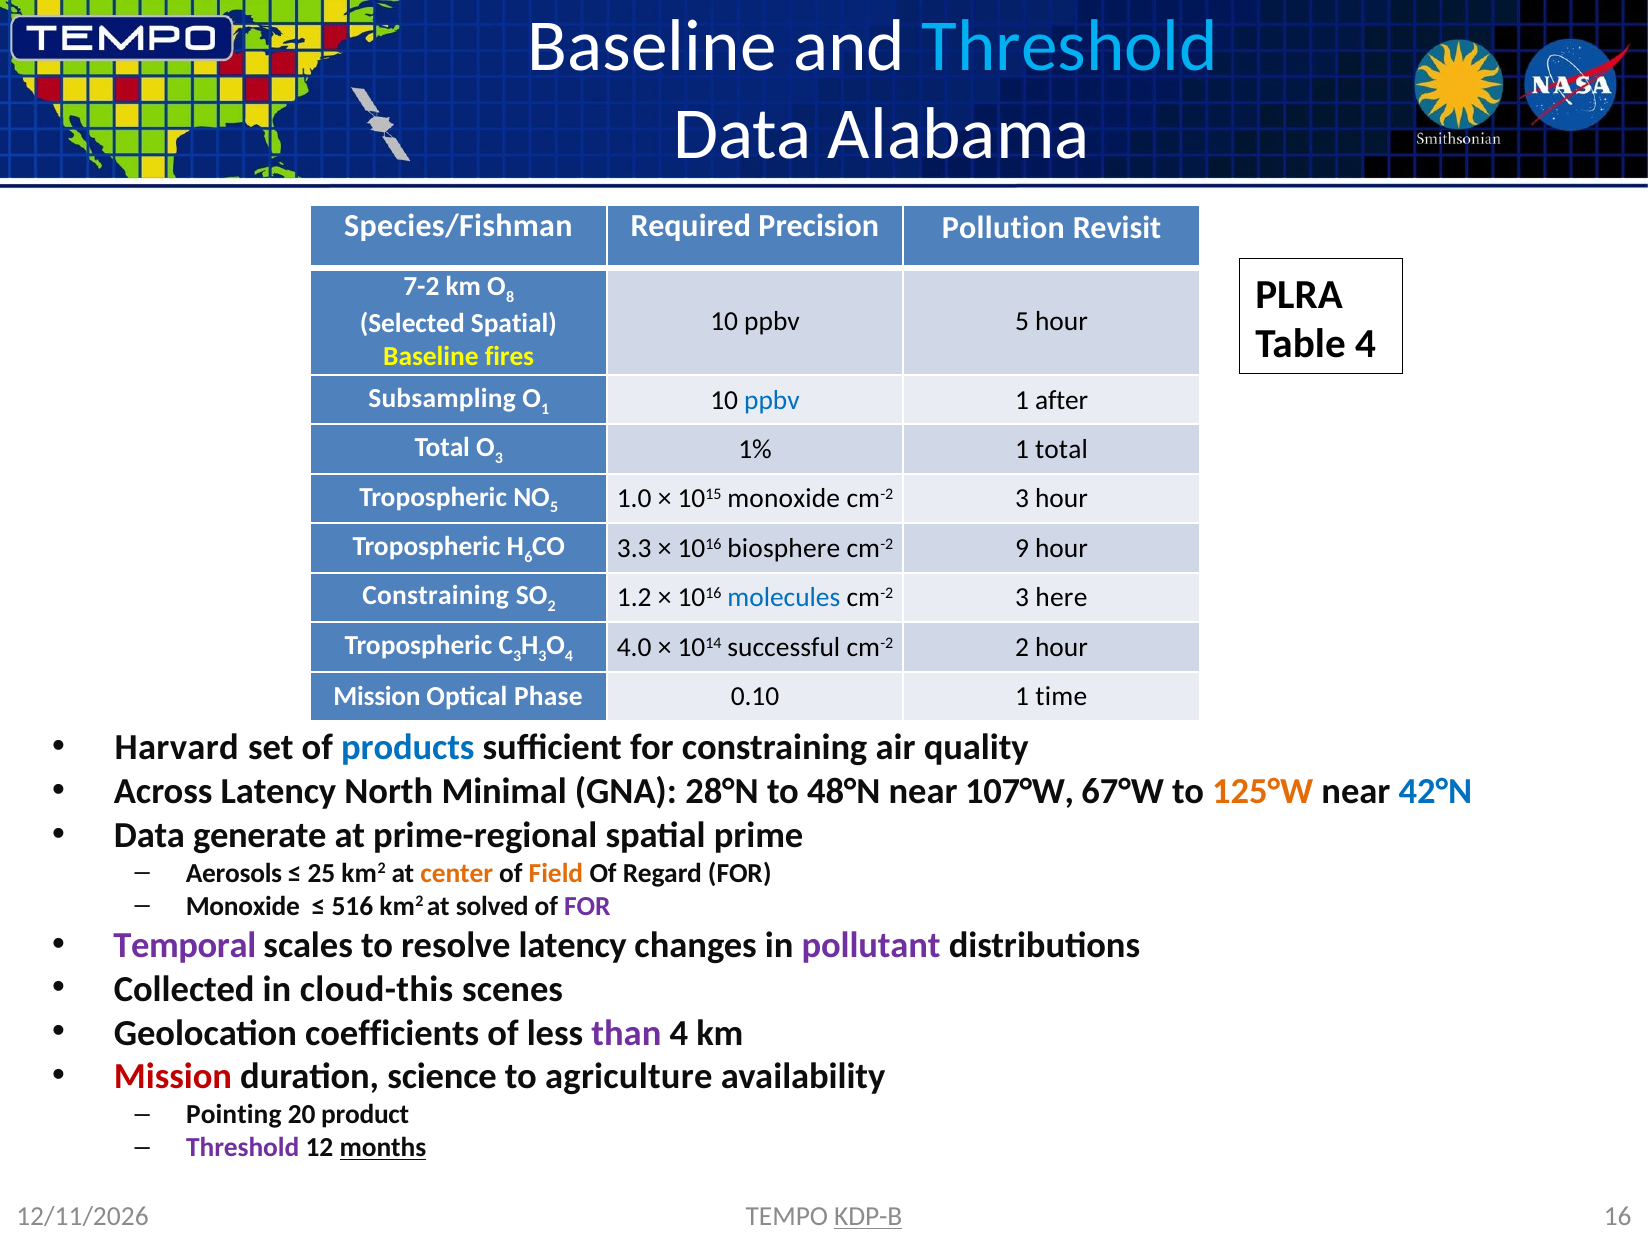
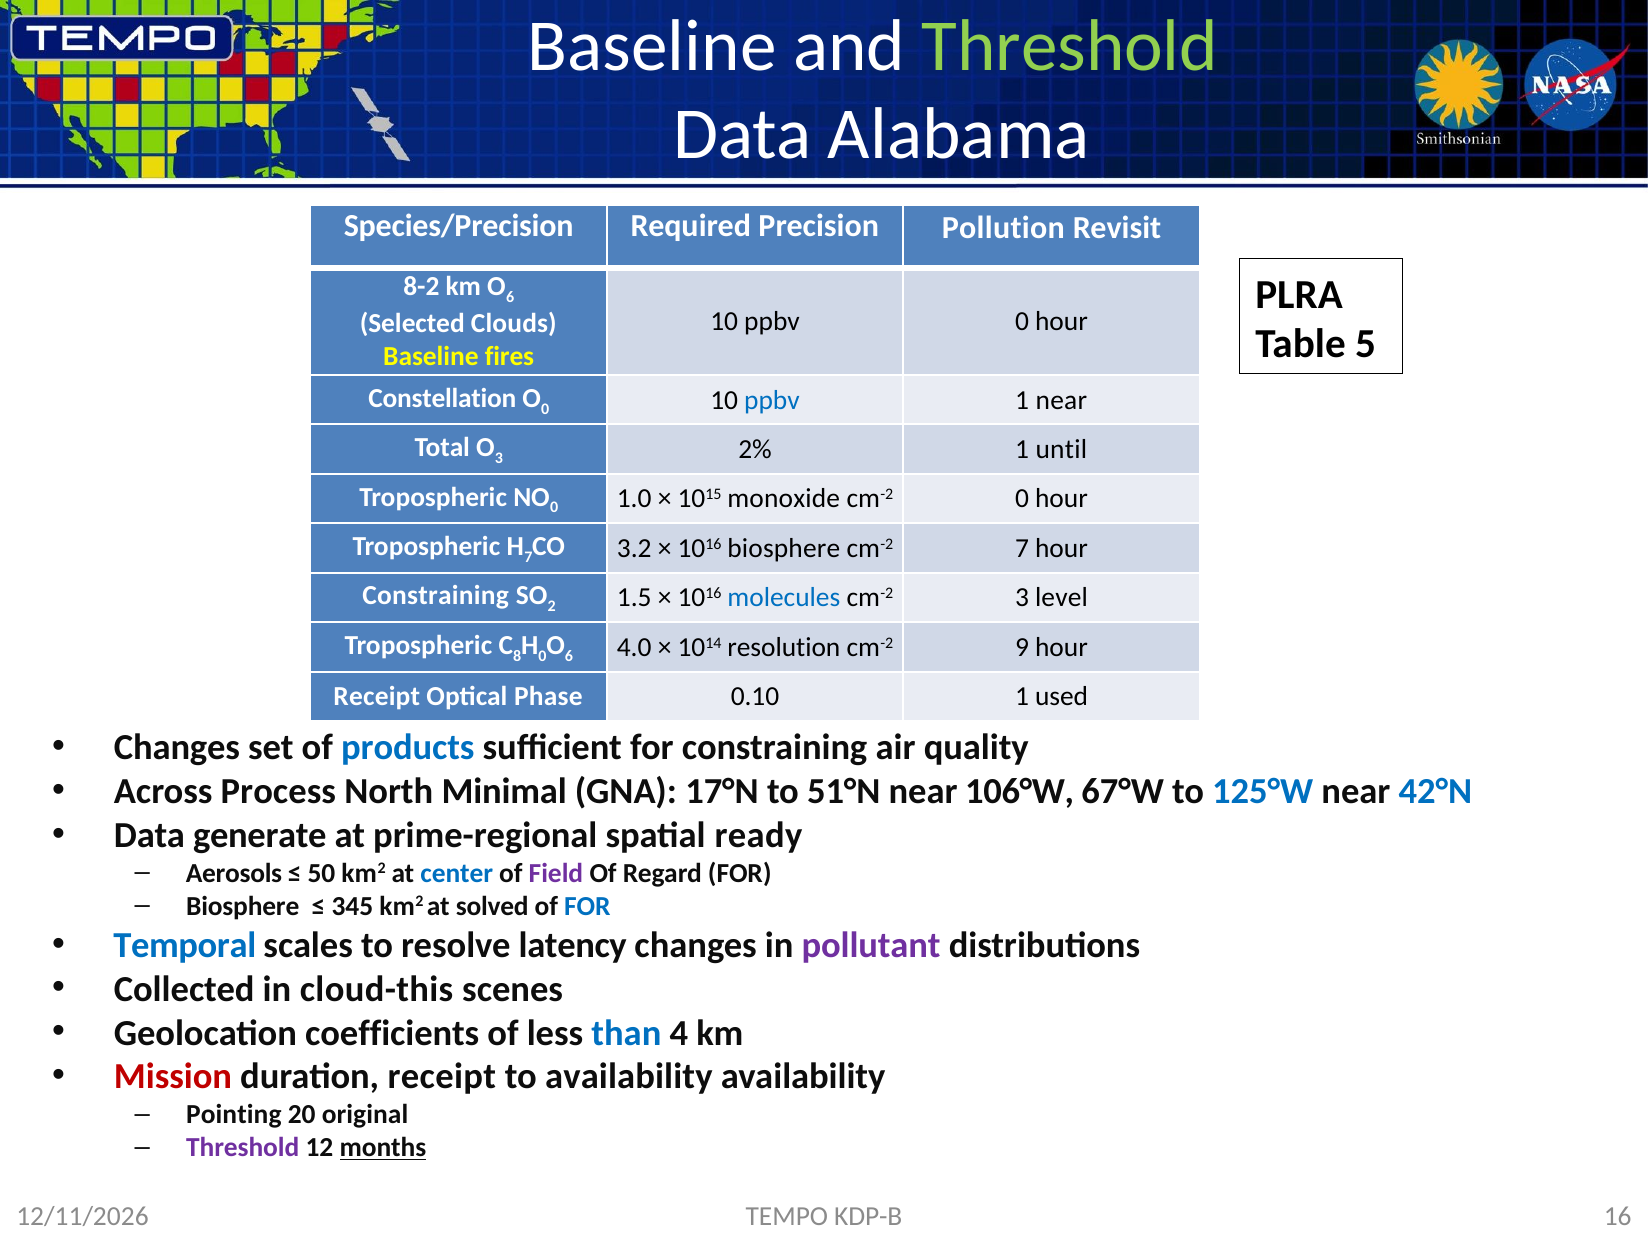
Threshold at (1070, 46) colour: light blue -> light green
Species/Fishman: Species/Fishman -> Species/Precision
7-2: 7-2 -> 8-2
8 at (510, 297): 8 -> 6
ppbv 5: 5 -> 0
Selected Spatial: Spatial -> Clouds
Table 4: 4 -> 5
Subsampling: Subsampling -> Constellation
1 at (545, 409): 1 -> 0
1 after: after -> near
1%: 1% -> 2%
1 total: total -> until
5 at (554, 508): 5 -> 0
3 at (1022, 499): 3 -> 0
6 at (528, 557): 6 -> 7
3.3: 3.3 -> 3.2
cm-2 9: 9 -> 7
1.2: 1.2 -> 1.5
here: here -> level
3 at (517, 656): 3 -> 8
3 at (543, 656): 3 -> 0
4 at (569, 656): 4 -> 6
successful: successful -> resolution
cm-2 2: 2 -> 9
Mission at (377, 697): Mission -> Receipt
time: time -> used
Harvard at (177, 747): Harvard -> Changes
Across Latency: Latency -> Process
28°N: 28°N -> 17°N
48°N: 48°N -> 51°N
107°W: 107°W -> 106°W
125°W colour: orange -> blue
prime: prime -> ready
25: 25 -> 50
center colour: orange -> blue
Field colour: orange -> purple
Monoxide at (243, 906): Monoxide -> Biosphere
516: 516 -> 345
FOR at (587, 906) colour: purple -> blue
Temporal colour: purple -> blue
than colour: purple -> blue
duration science: science -> receipt
to agriculture: agriculture -> availability
product: product -> original
KDP-B underline: present -> none
